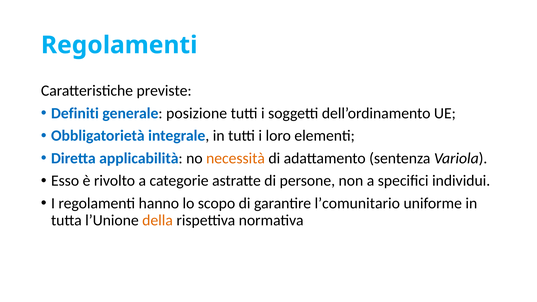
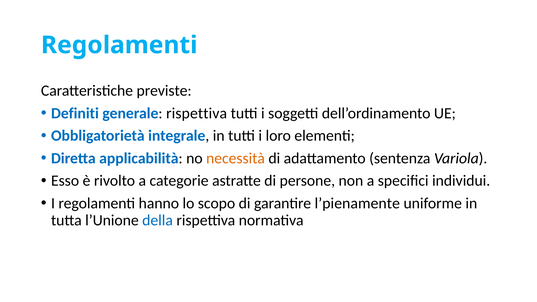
generale posizione: posizione -> rispettiva
l’comunitario: l’comunitario -> l’pienamente
della colour: orange -> blue
